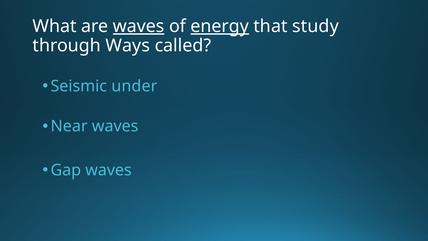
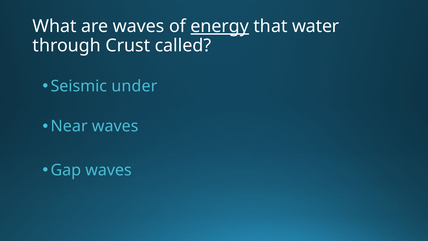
waves at (139, 26) underline: present -> none
study: study -> water
Ways: Ways -> Crust
